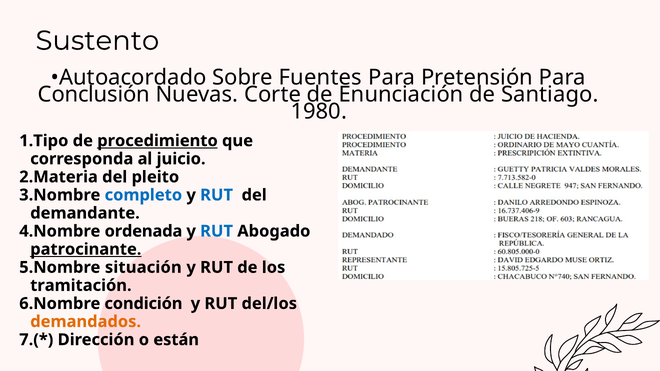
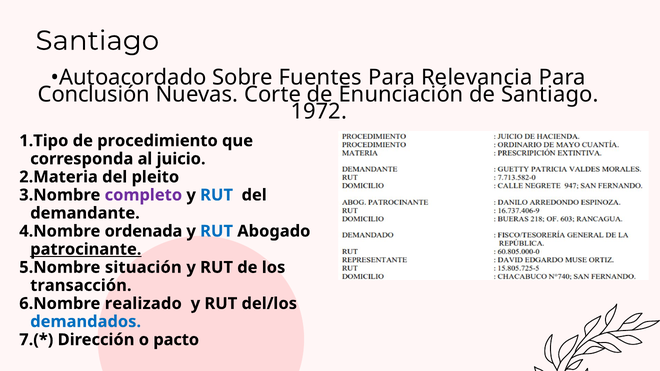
Sustento at (97, 41): Sustento -> Santiago
Pretensión: Pretensión -> Relevancia
1980: 1980 -> 1972
procedimiento underline: present -> none
completo colour: blue -> purple
tramitación: tramitación -> transacción
condición: condición -> realizado
demandados colour: orange -> blue
están: están -> pacto
